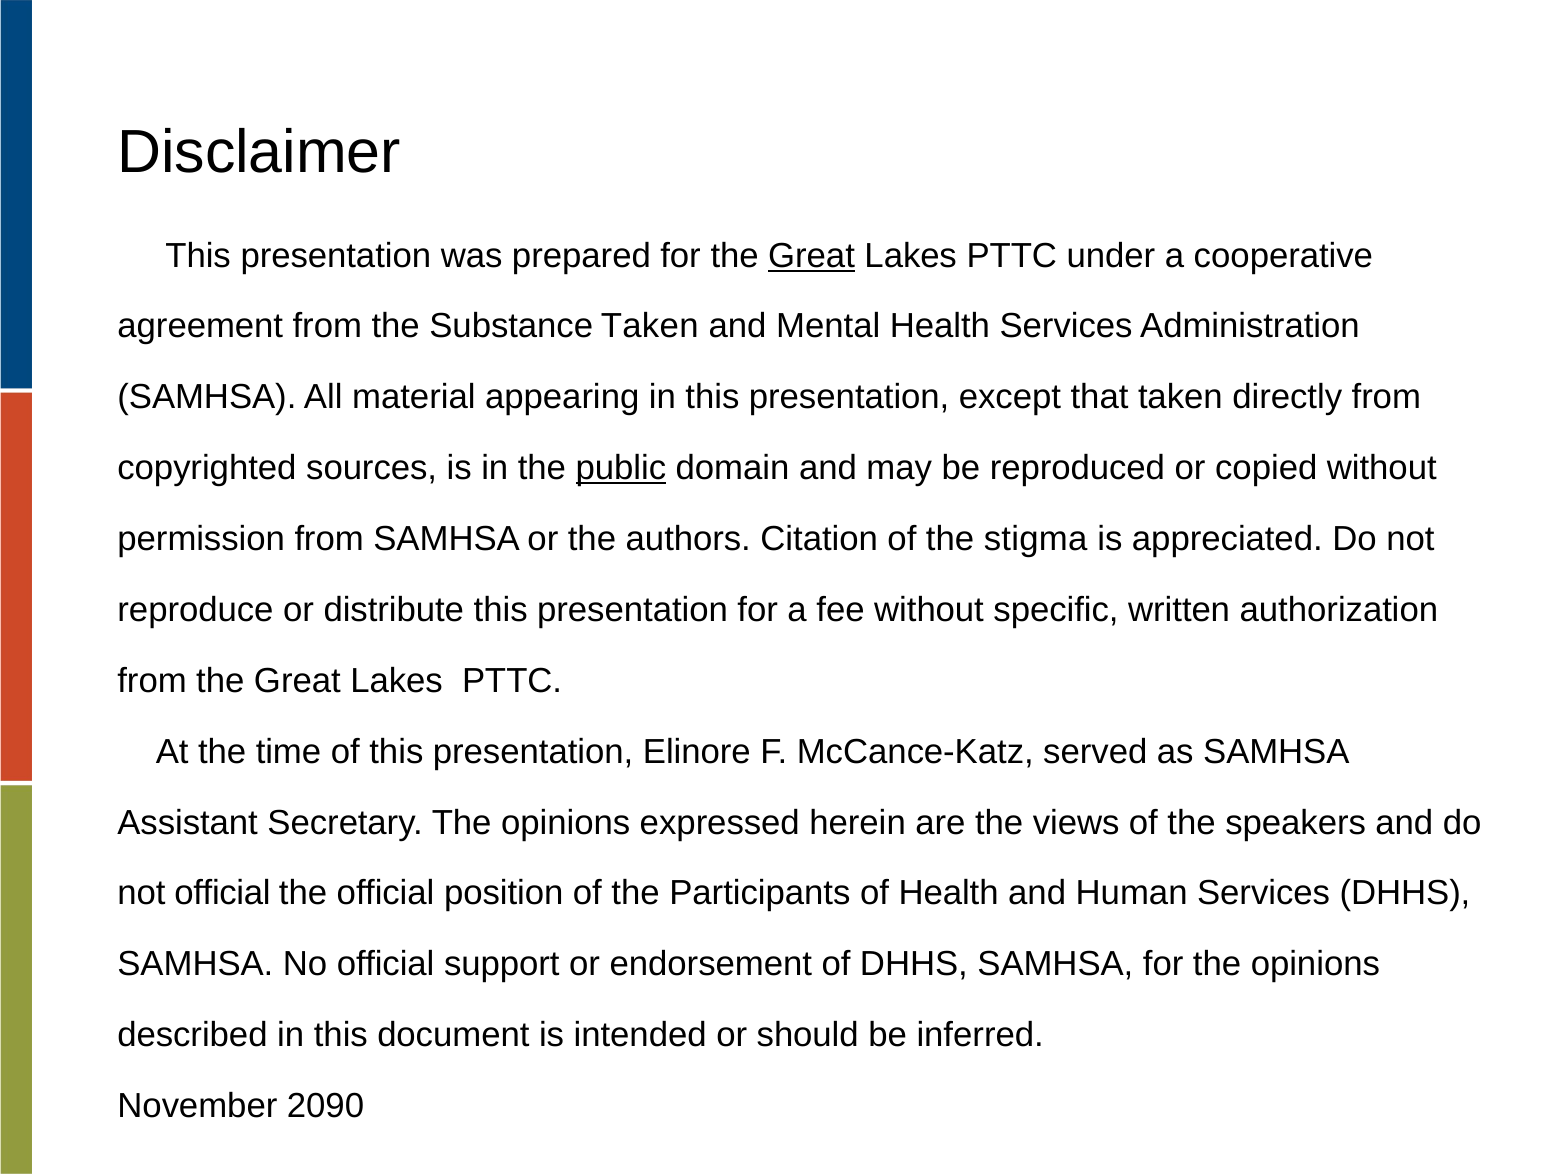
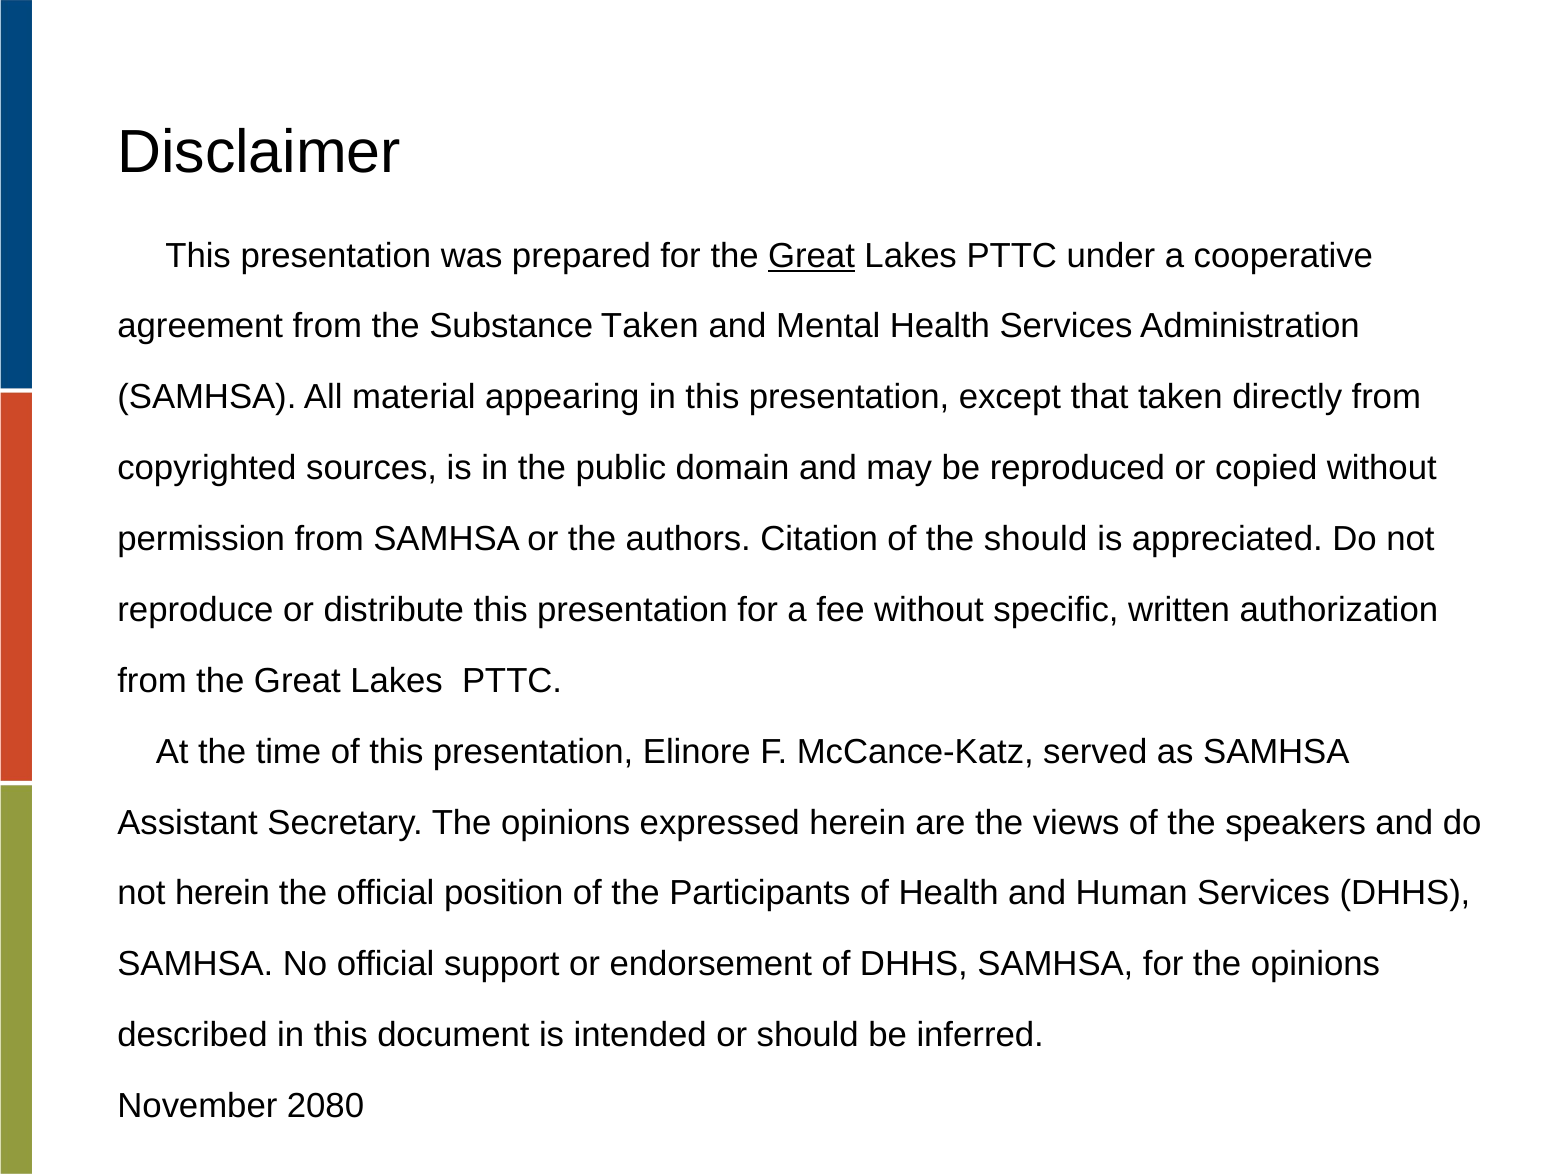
public underline: present -> none
the stigma: stigma -> should
not official: official -> herein
2090: 2090 -> 2080
